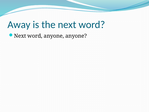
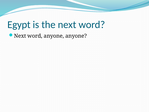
Away: Away -> Egypt
